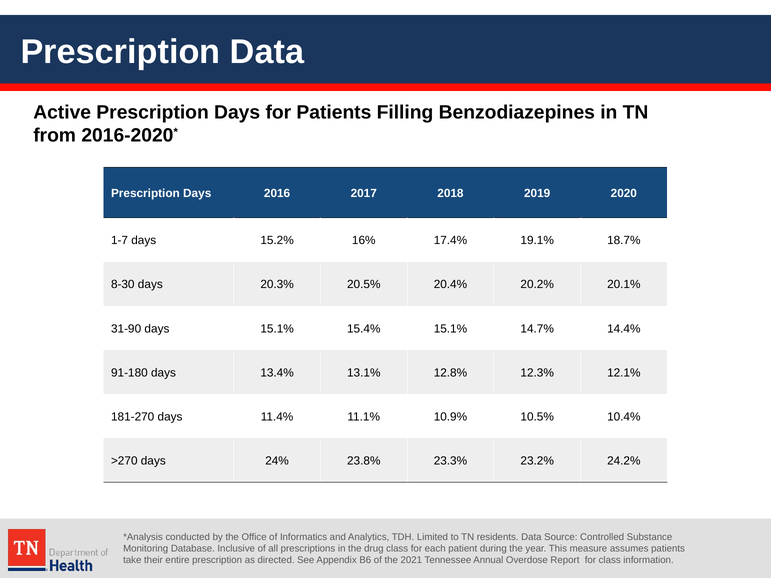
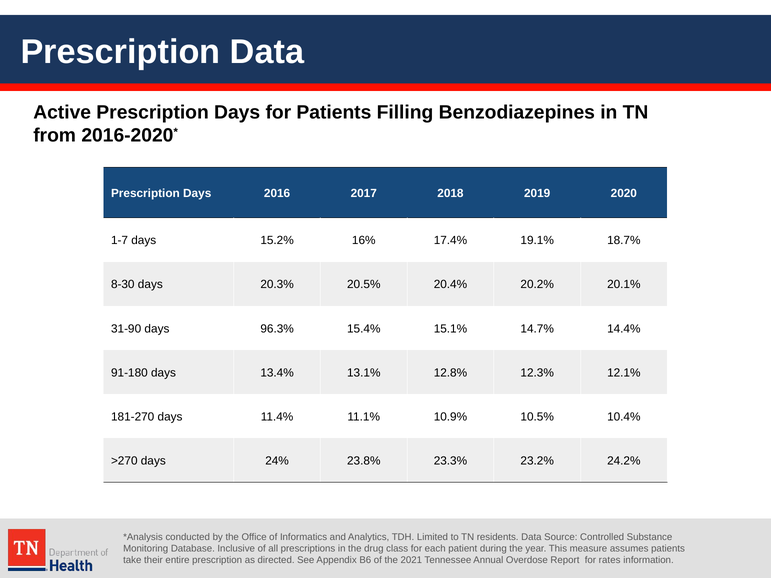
days 15.1%: 15.1% -> 96.3%
for class: class -> rates
